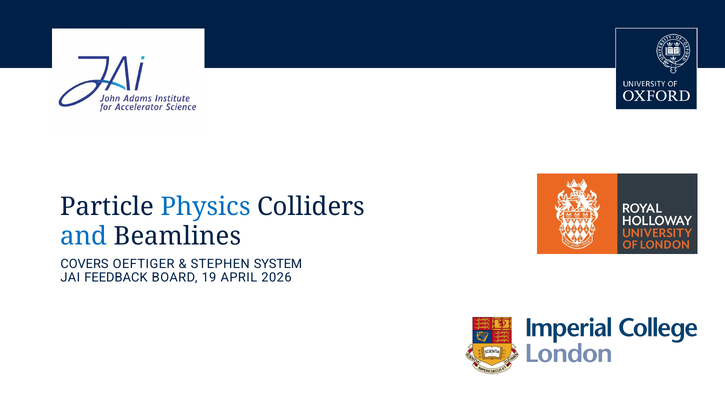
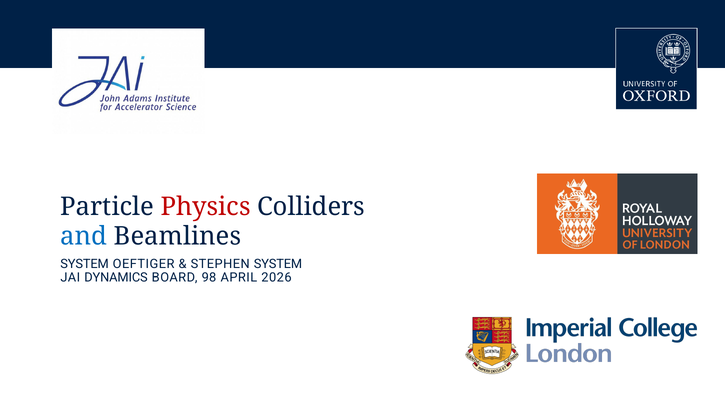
Physics colour: blue -> red
COVERS at (84, 264): COVERS -> SYSTEM
FEEDBACK: FEEDBACK -> DYNAMICS
19: 19 -> 98
